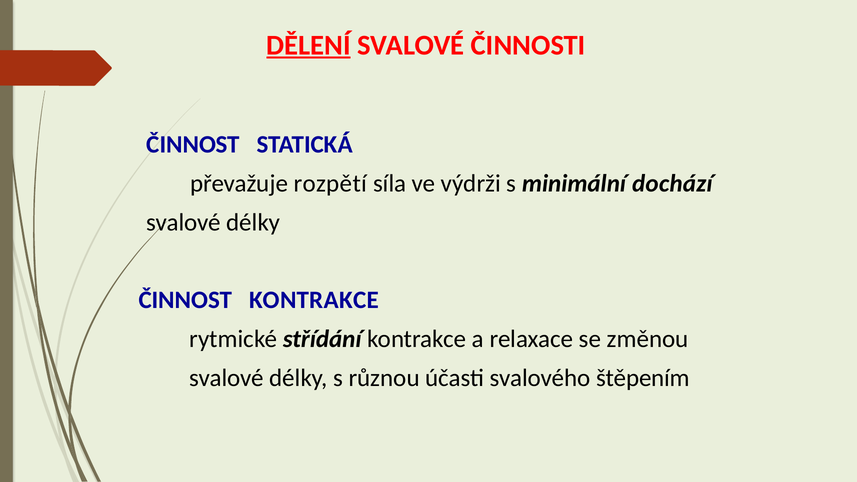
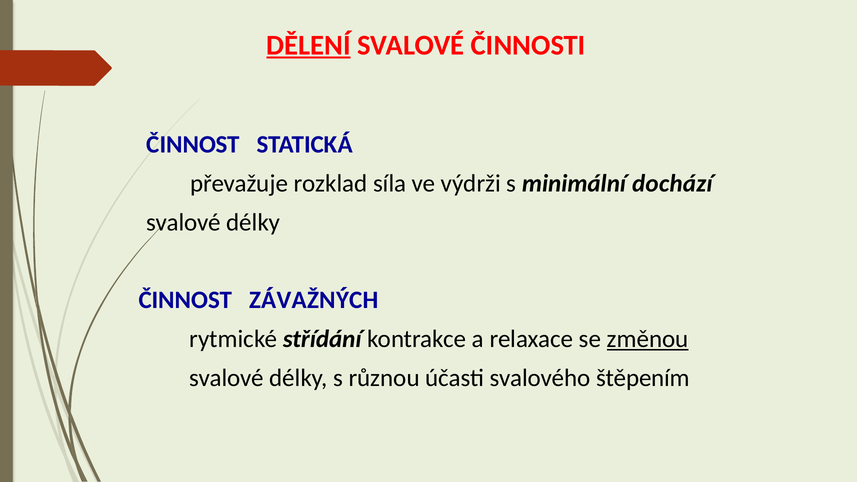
rozpětí: rozpětí -> rozklad
ČINNOST KONTRAKCE: KONTRAKCE -> ZÁVAŽNÝCH
změnou underline: none -> present
